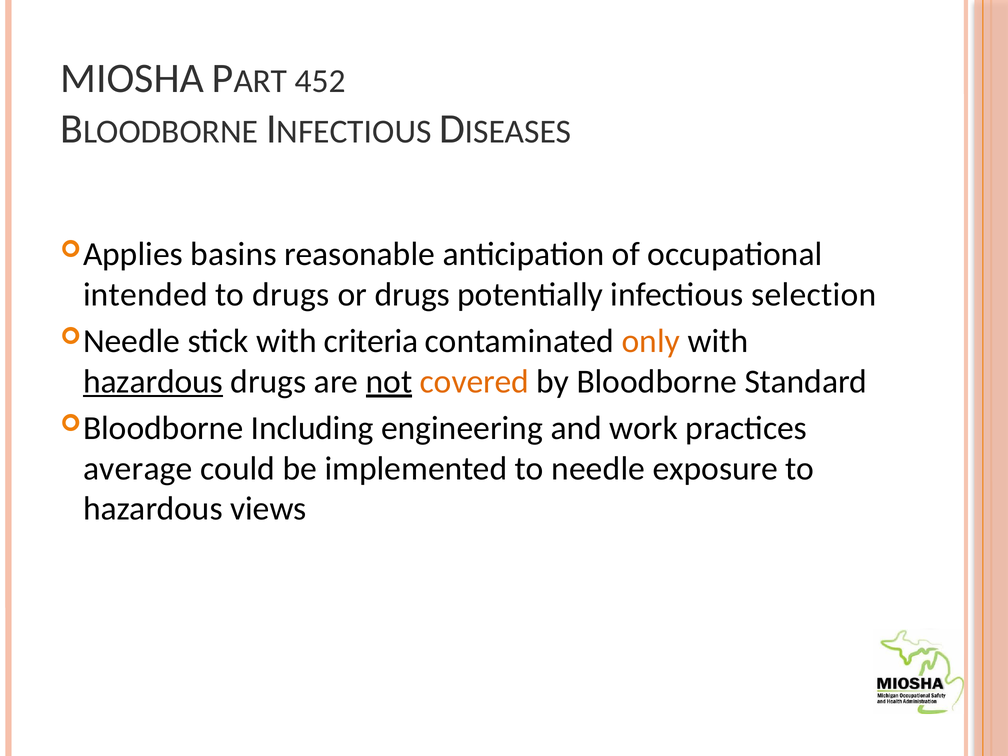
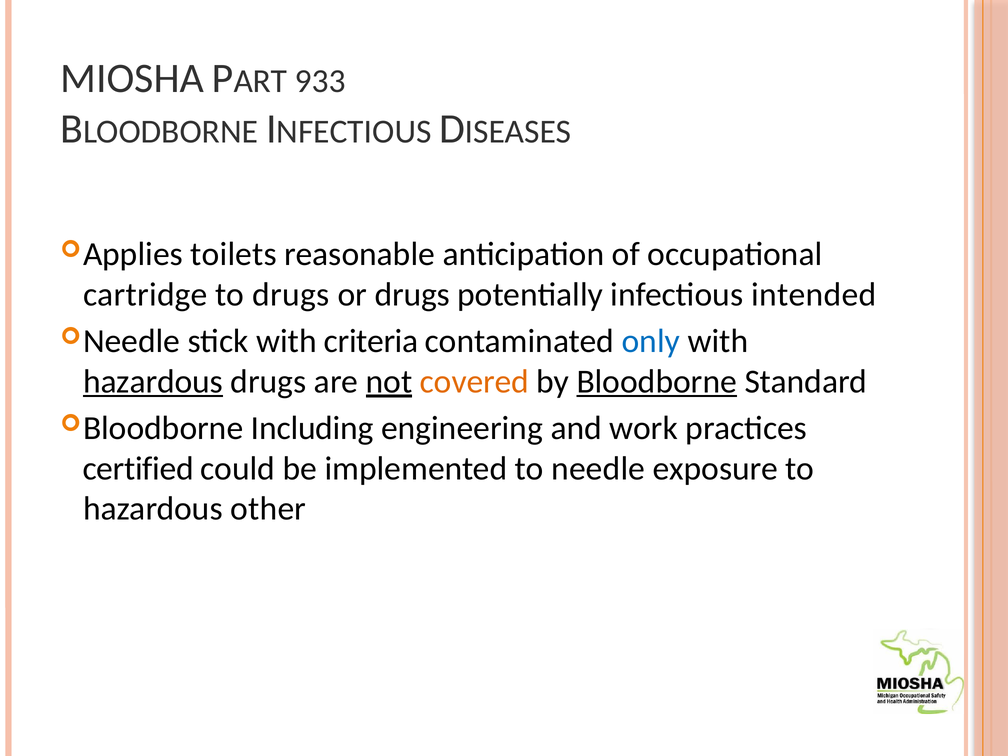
452: 452 -> 933
basins: basins -> toilets
intended: intended -> cartridge
selection: selection -> intended
only colour: orange -> blue
Bloodborne underline: none -> present
average: average -> certified
views: views -> other
